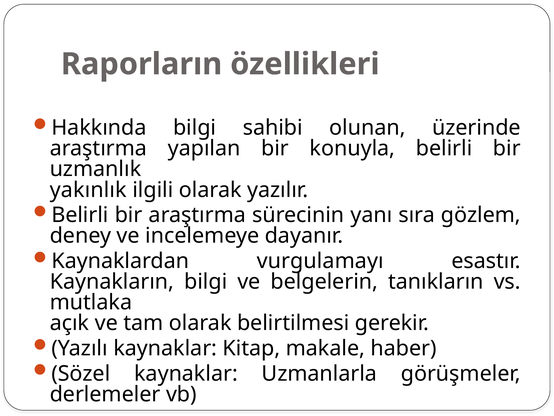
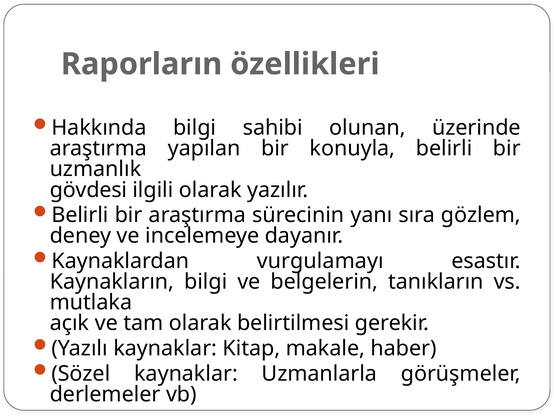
yakınlık: yakınlık -> gövdesi
